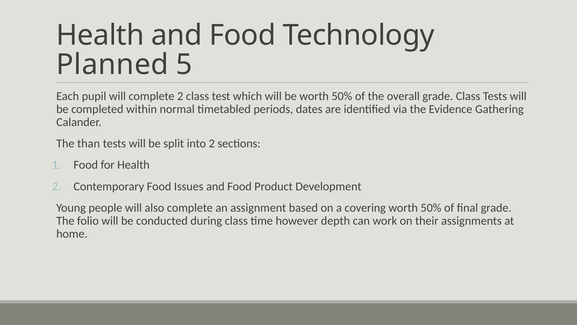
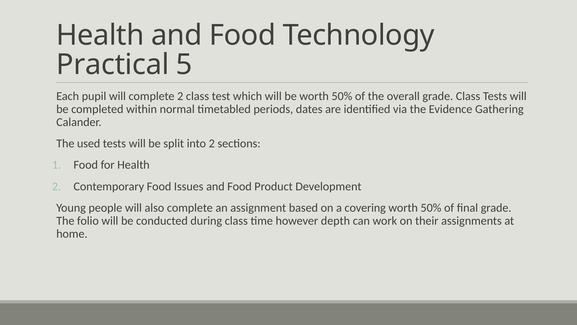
Planned: Planned -> Practical
than: than -> used
